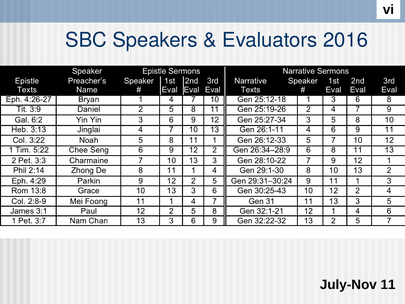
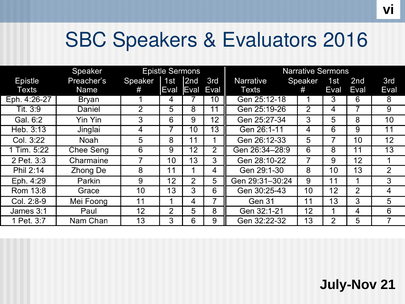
11: 11 -> 21
